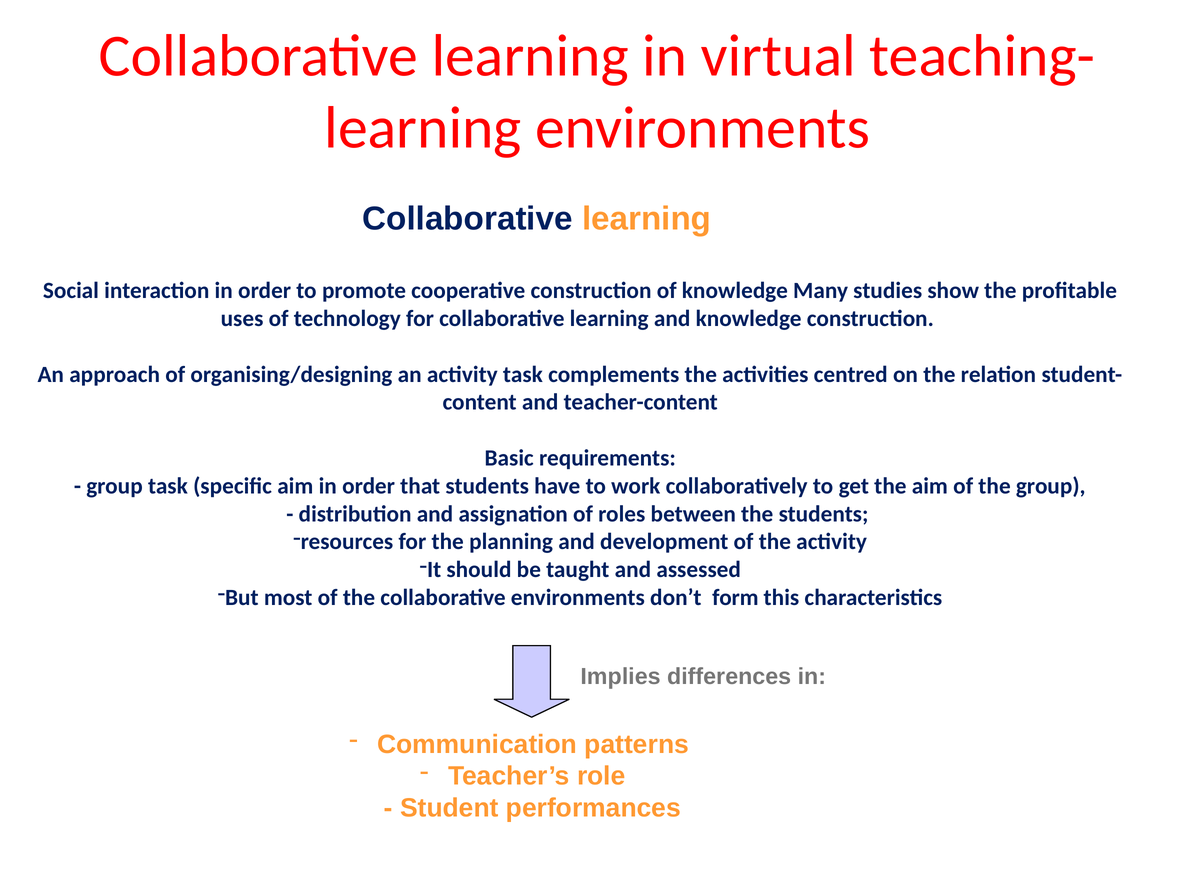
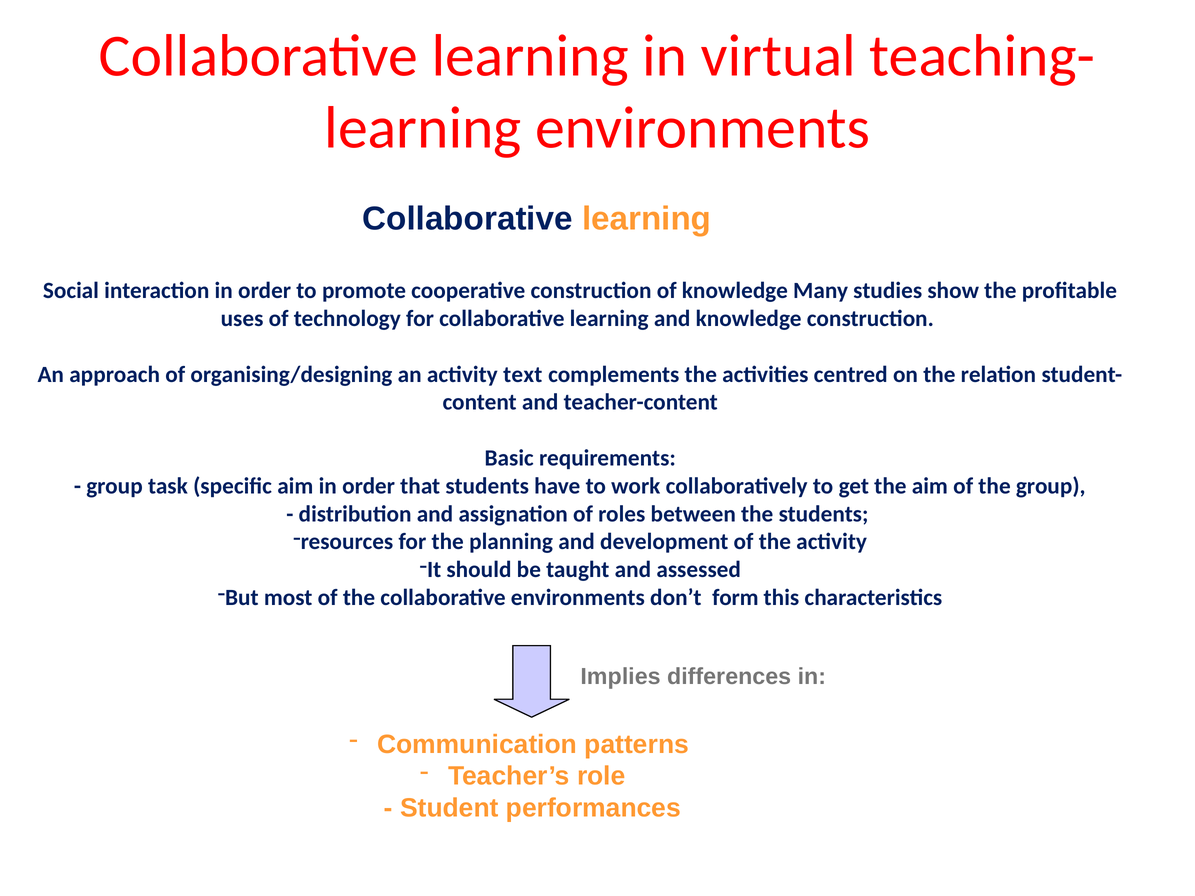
activity task: task -> text
